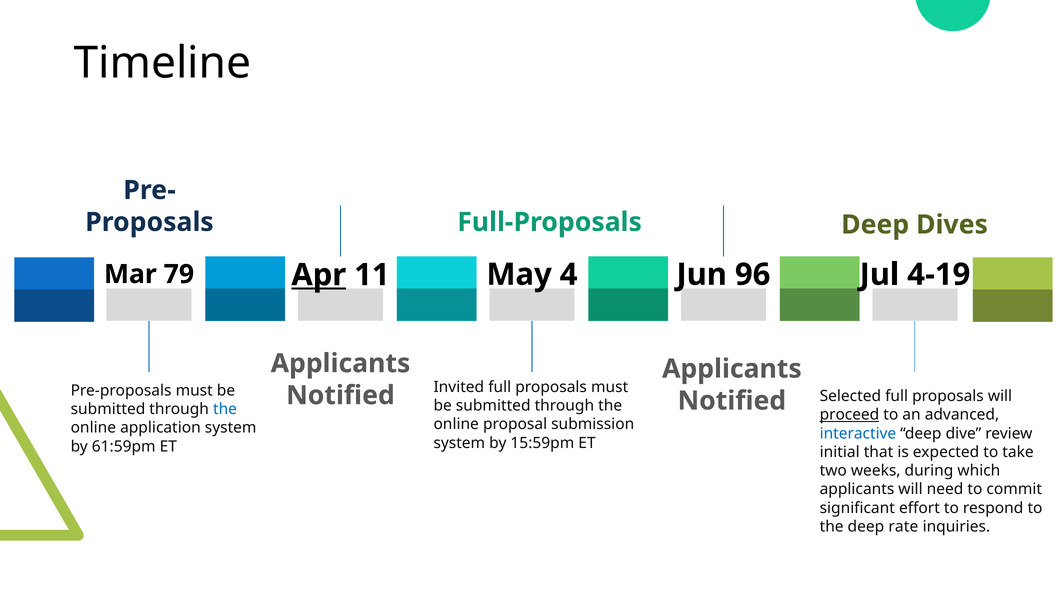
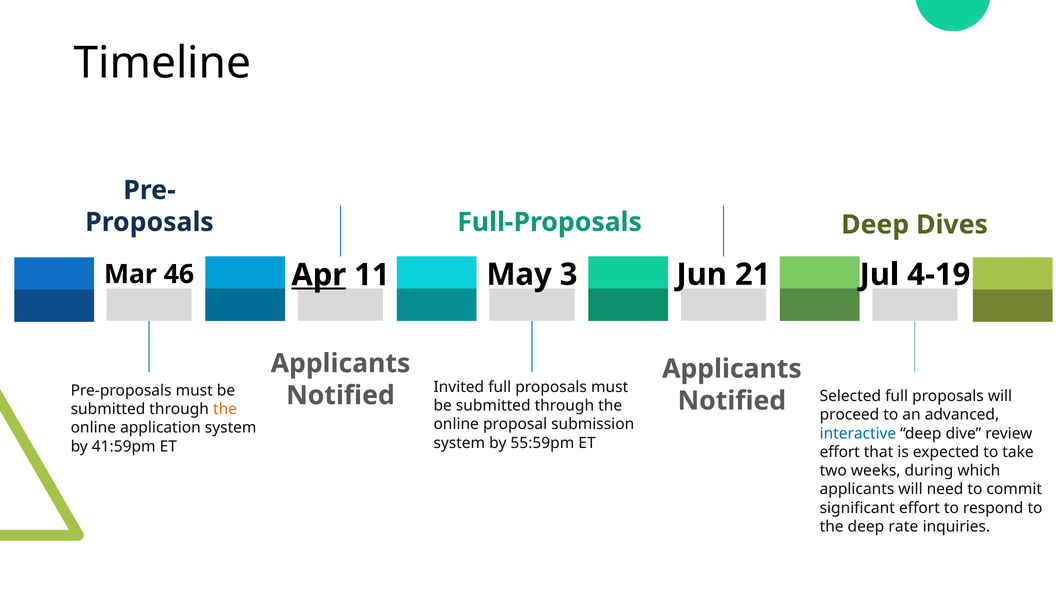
4: 4 -> 3
96: 96 -> 21
79: 79 -> 46
the at (225, 409) colour: blue -> orange
proceed underline: present -> none
15:59pm: 15:59pm -> 55:59pm
61:59pm: 61:59pm -> 41:59pm
initial at (840, 452): initial -> effort
